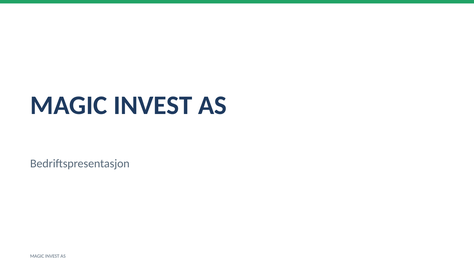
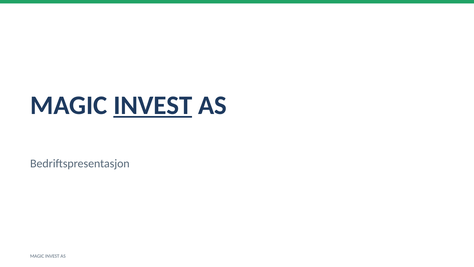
INVEST at (153, 105) underline: none -> present
